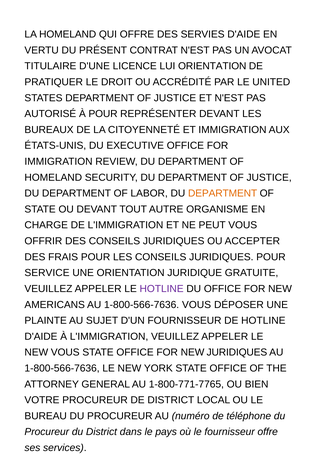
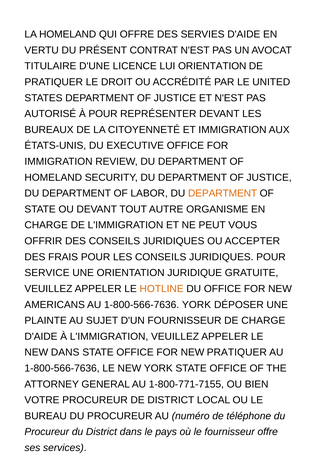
HOTLINE at (162, 289) colour: purple -> orange
1-800-566-7636 VOUS: VOUS -> YORK
DE HOTLINE: HOTLINE -> CHARGE
NEW VOUS: VOUS -> DANS
NEW JURIDIQUES: JURIDIQUES -> PRATIQUER
1-800-771-7765: 1-800-771-7765 -> 1-800-771-7155
